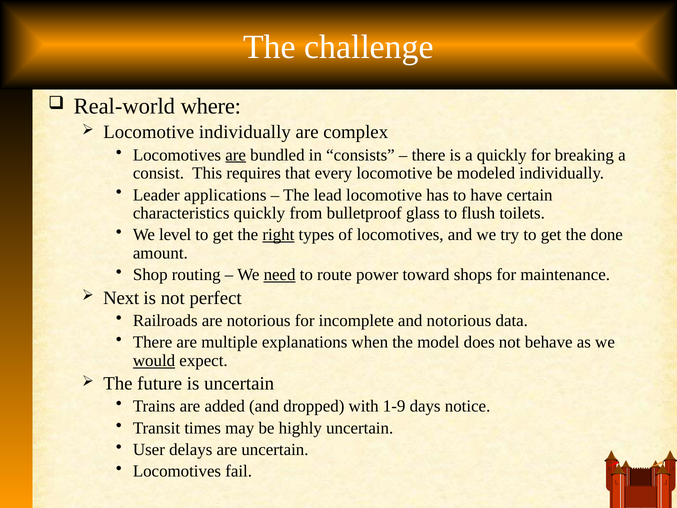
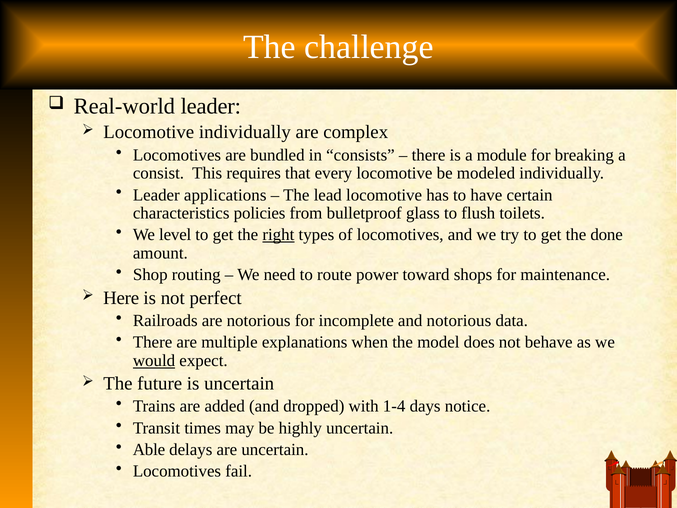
Real-world where: where -> leader
are at (236, 155) underline: present -> none
a quickly: quickly -> module
characteristics quickly: quickly -> policies
need underline: present -> none
Next: Next -> Here
1-9: 1-9 -> 1-4
User: User -> Able
